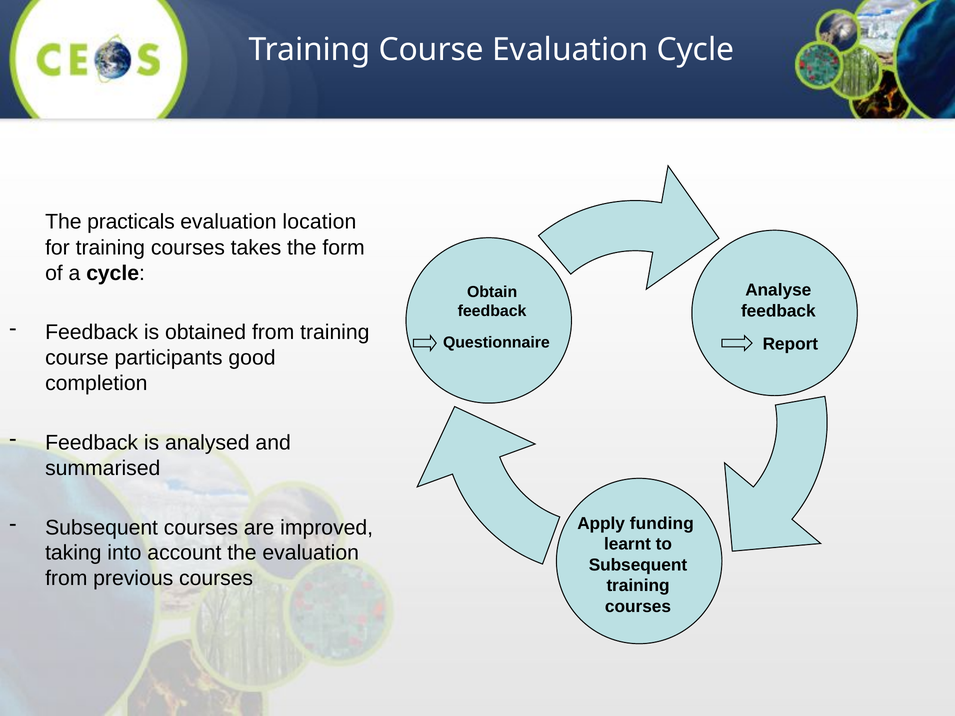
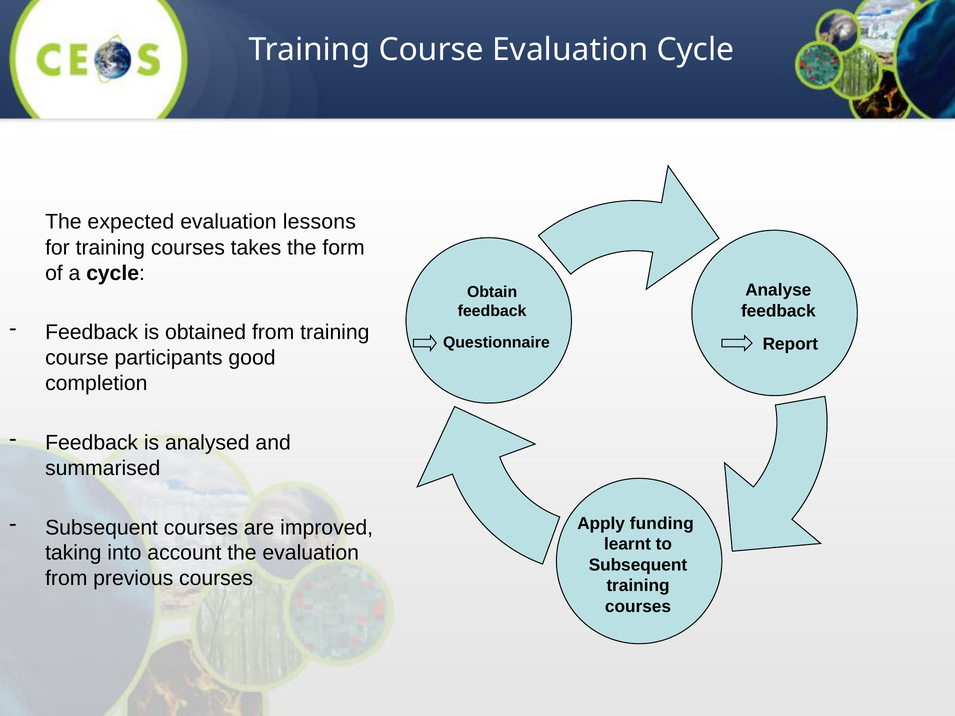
practicals: practicals -> expected
location: location -> lessons
